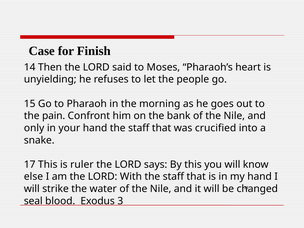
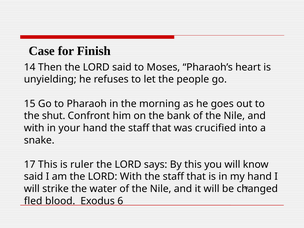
pain: pain -> shut
only at (34, 128): only -> with
else at (33, 177): else -> said
seal: seal -> fled
3: 3 -> 6
